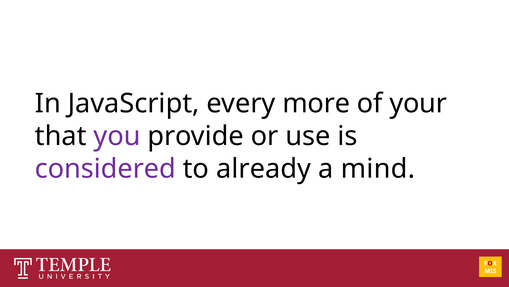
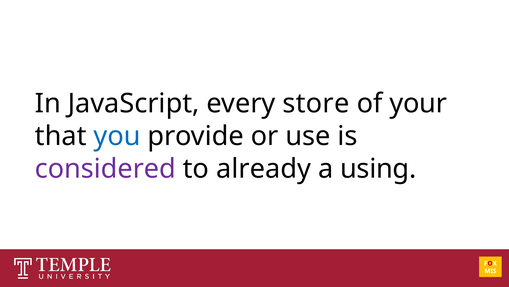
more: more -> store
you colour: purple -> blue
mind: mind -> using
